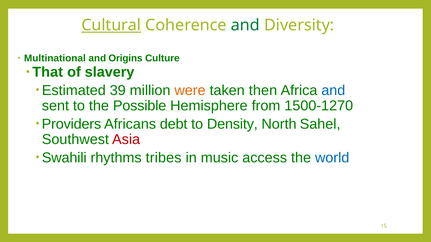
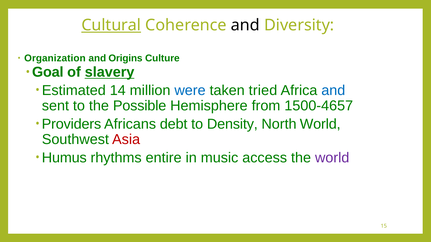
and at (245, 25) colour: green -> black
Multinational: Multinational -> Organization
That: That -> Goal
slavery underline: none -> present
39: 39 -> 14
were colour: orange -> blue
then: then -> tried
1500-1270: 1500-1270 -> 1500-4657
North Sahel: Sahel -> World
Swahili: Swahili -> Humus
tribes: tribes -> entire
world at (332, 158) colour: blue -> purple
